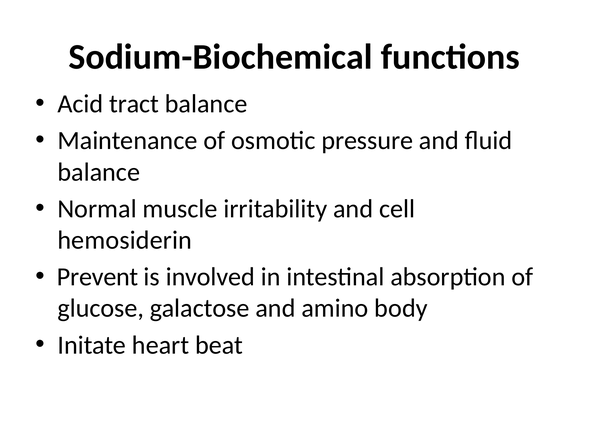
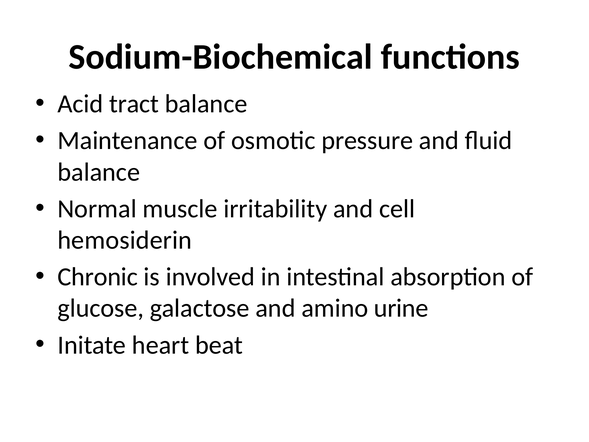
Prevent: Prevent -> Chronic
body: body -> urine
